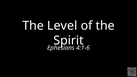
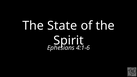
Level: Level -> State
